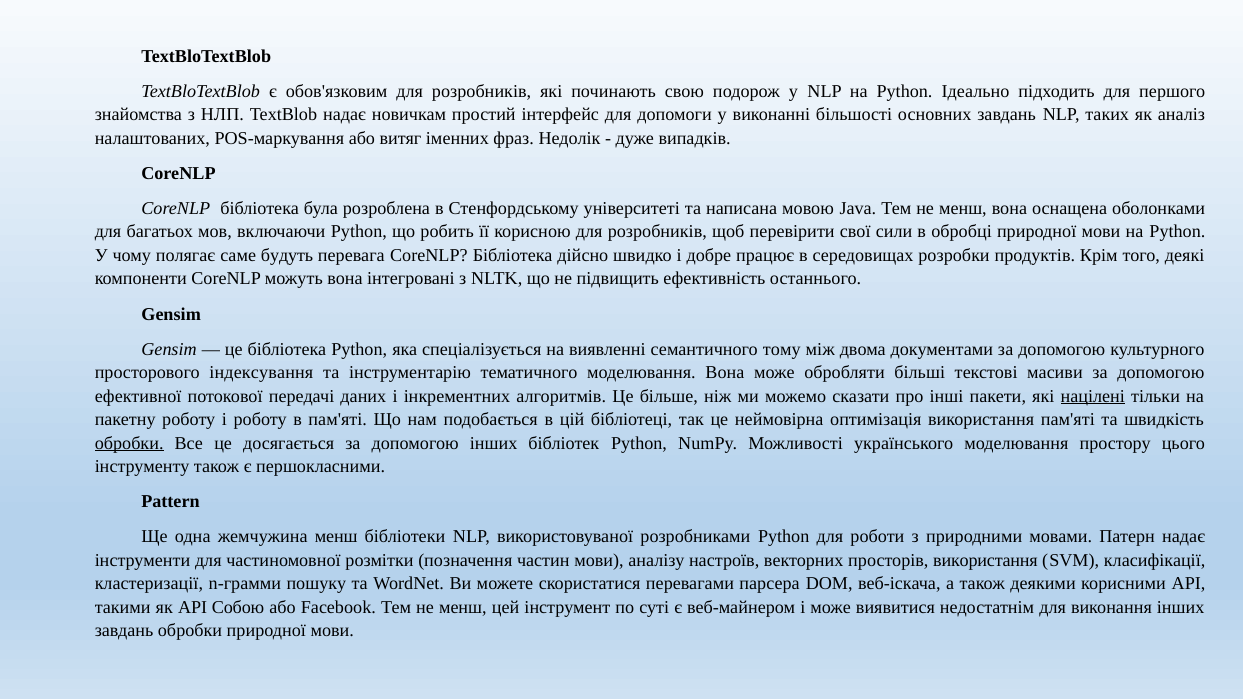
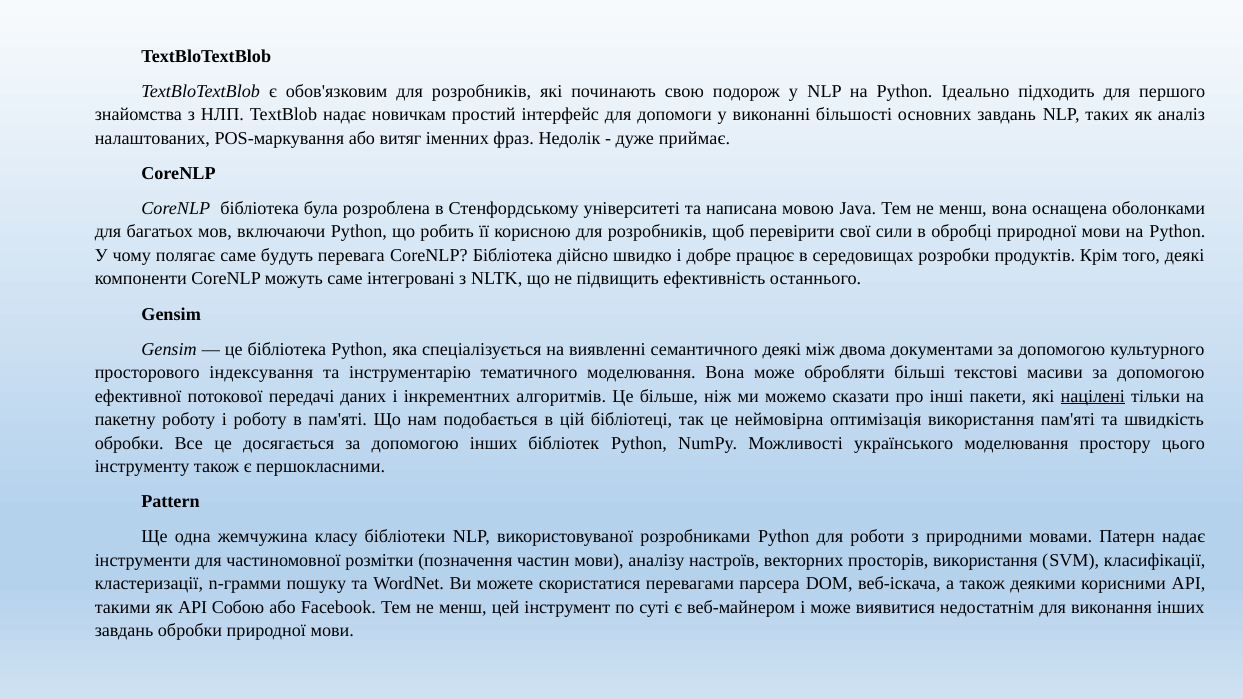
випадків: випадків -> приймає
можуть вона: вона -> саме
семантичного тому: тому -> деякі
обробки at (129, 443) underline: present -> none
жемчужина менш: менш -> класу
